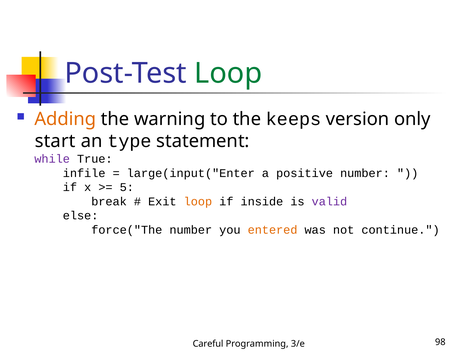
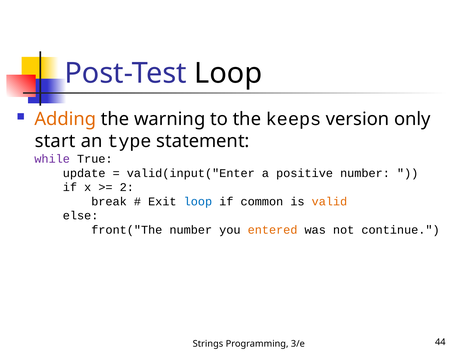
Loop at (228, 74) colour: green -> black
infile: infile -> update
large(input("Enter: large(input("Enter -> valid(input("Enter
5: 5 -> 2
loop at (198, 202) colour: orange -> blue
inside: inside -> common
valid colour: purple -> orange
force("The: force("The -> front("The
Careful: Careful -> Strings
98: 98 -> 44
